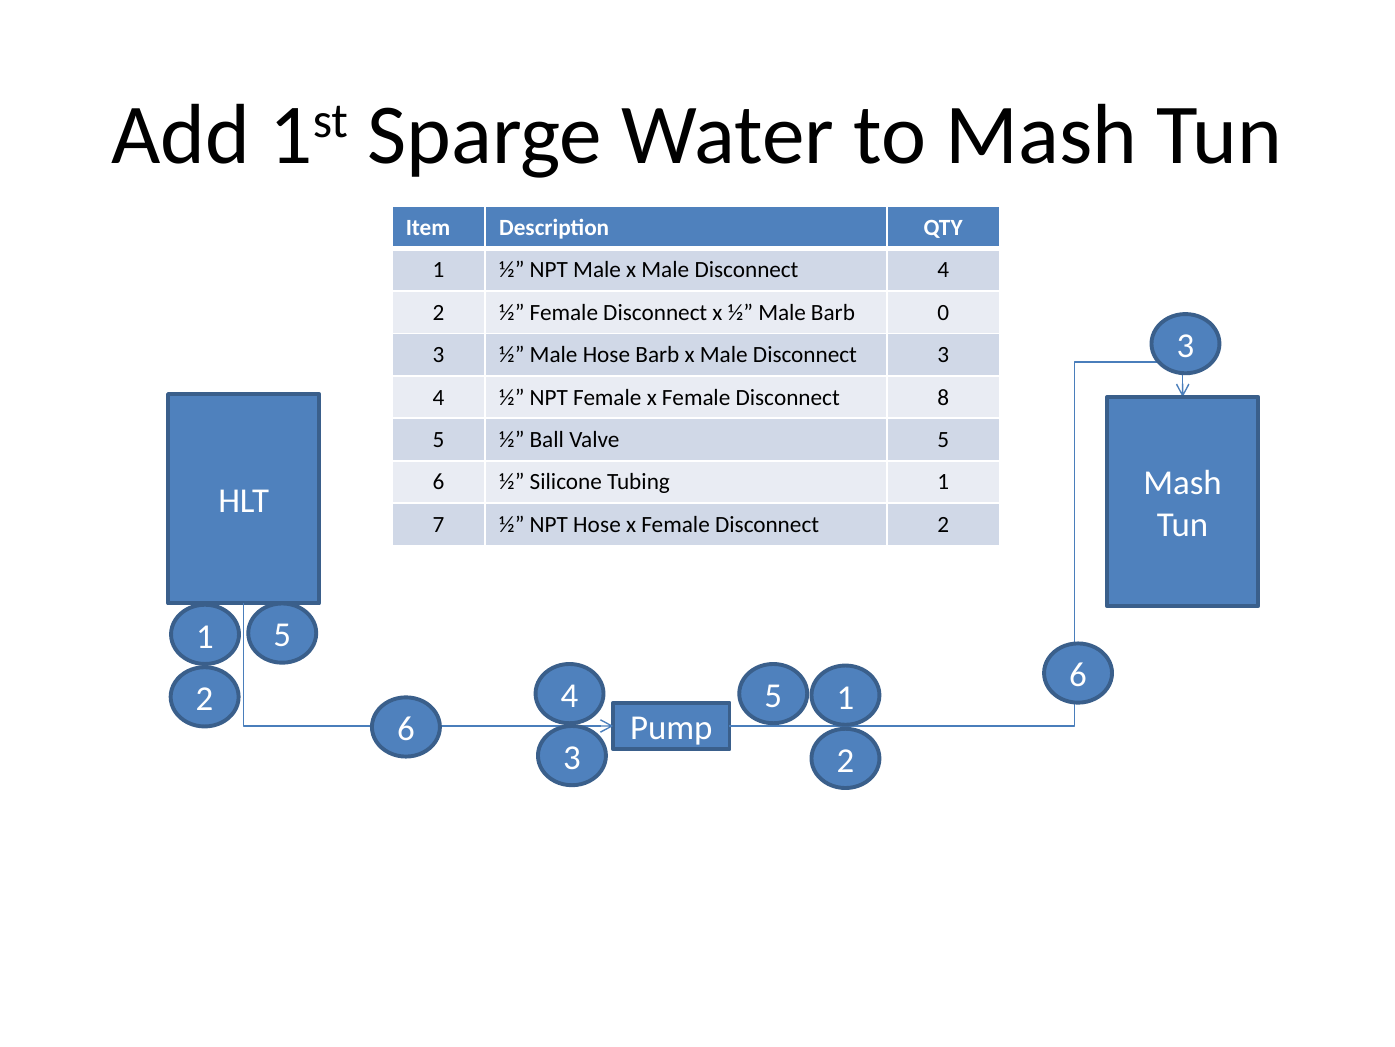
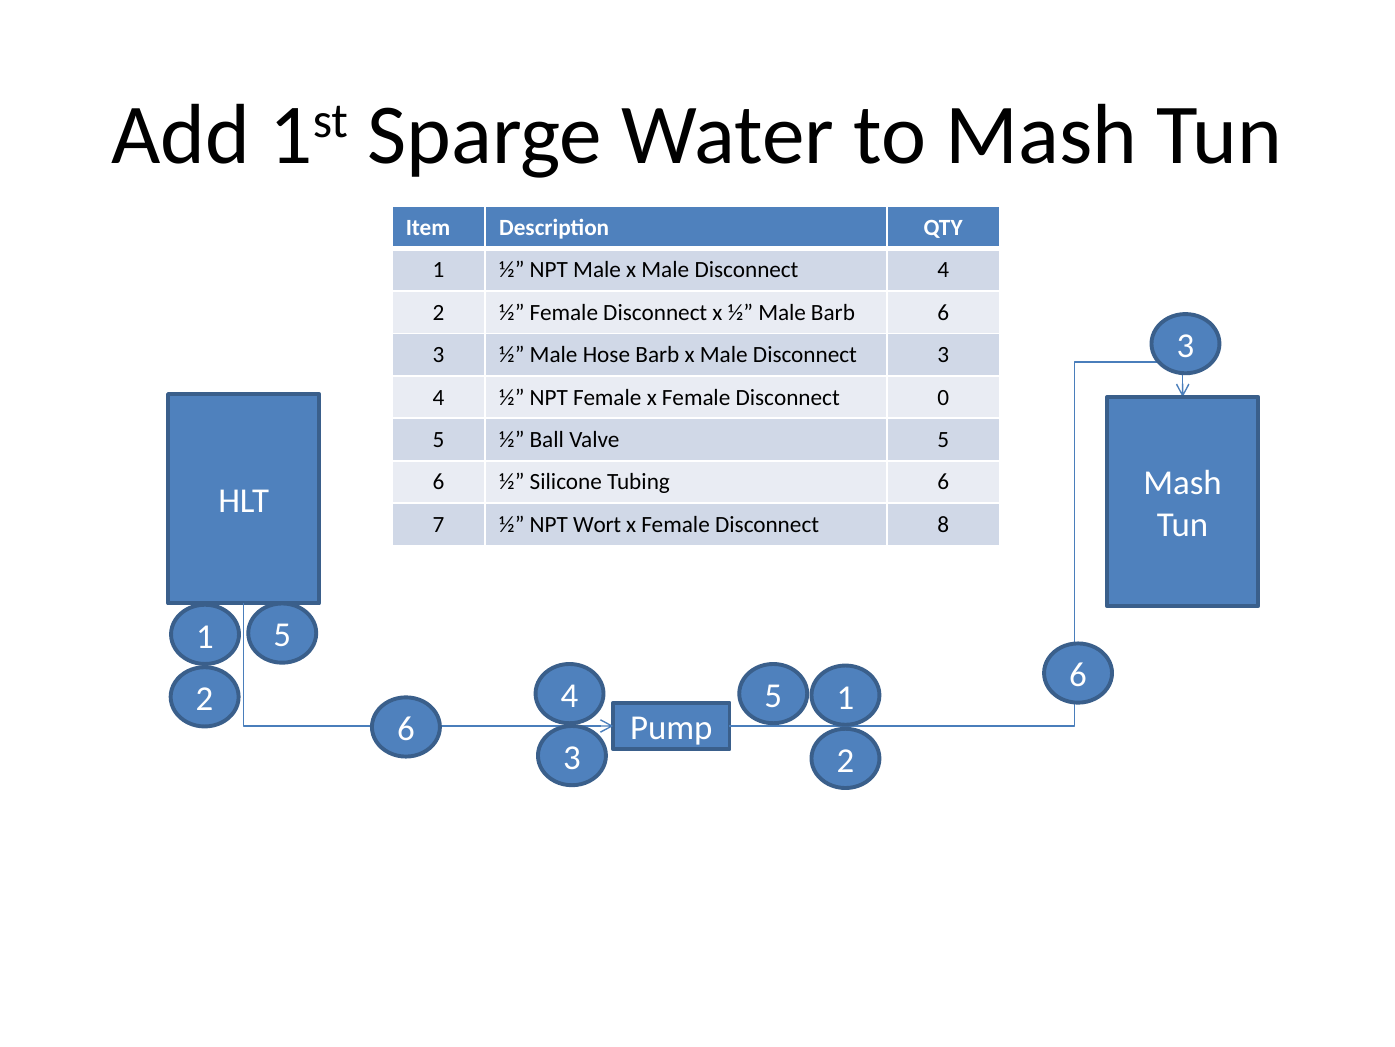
Barb 0: 0 -> 6
8: 8 -> 0
Tubing 1: 1 -> 6
NPT Hose: Hose -> Wort
Disconnect 2: 2 -> 8
